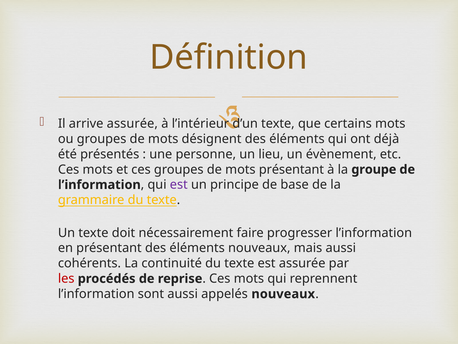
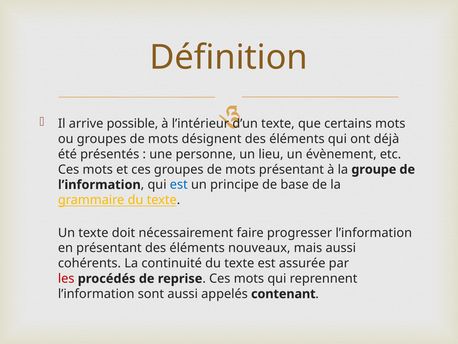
arrive assurée: assurée -> possible
est at (179, 185) colour: purple -> blue
appelés nouveaux: nouveaux -> contenant
